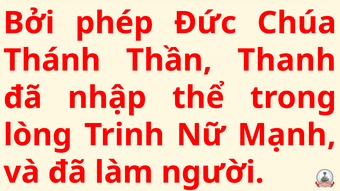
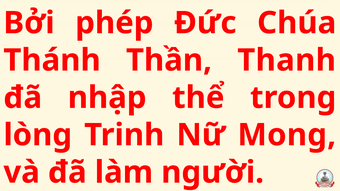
Mạnh: Mạnh -> Mong
